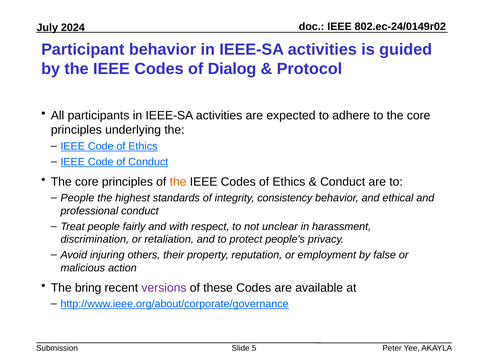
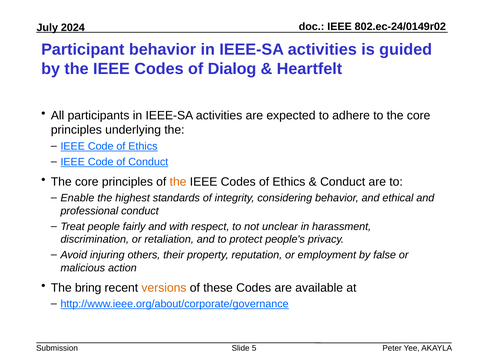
Protocol: Protocol -> Heartfelt
People at (77, 198): People -> Enable
consistency: consistency -> considering
versions colour: purple -> orange
